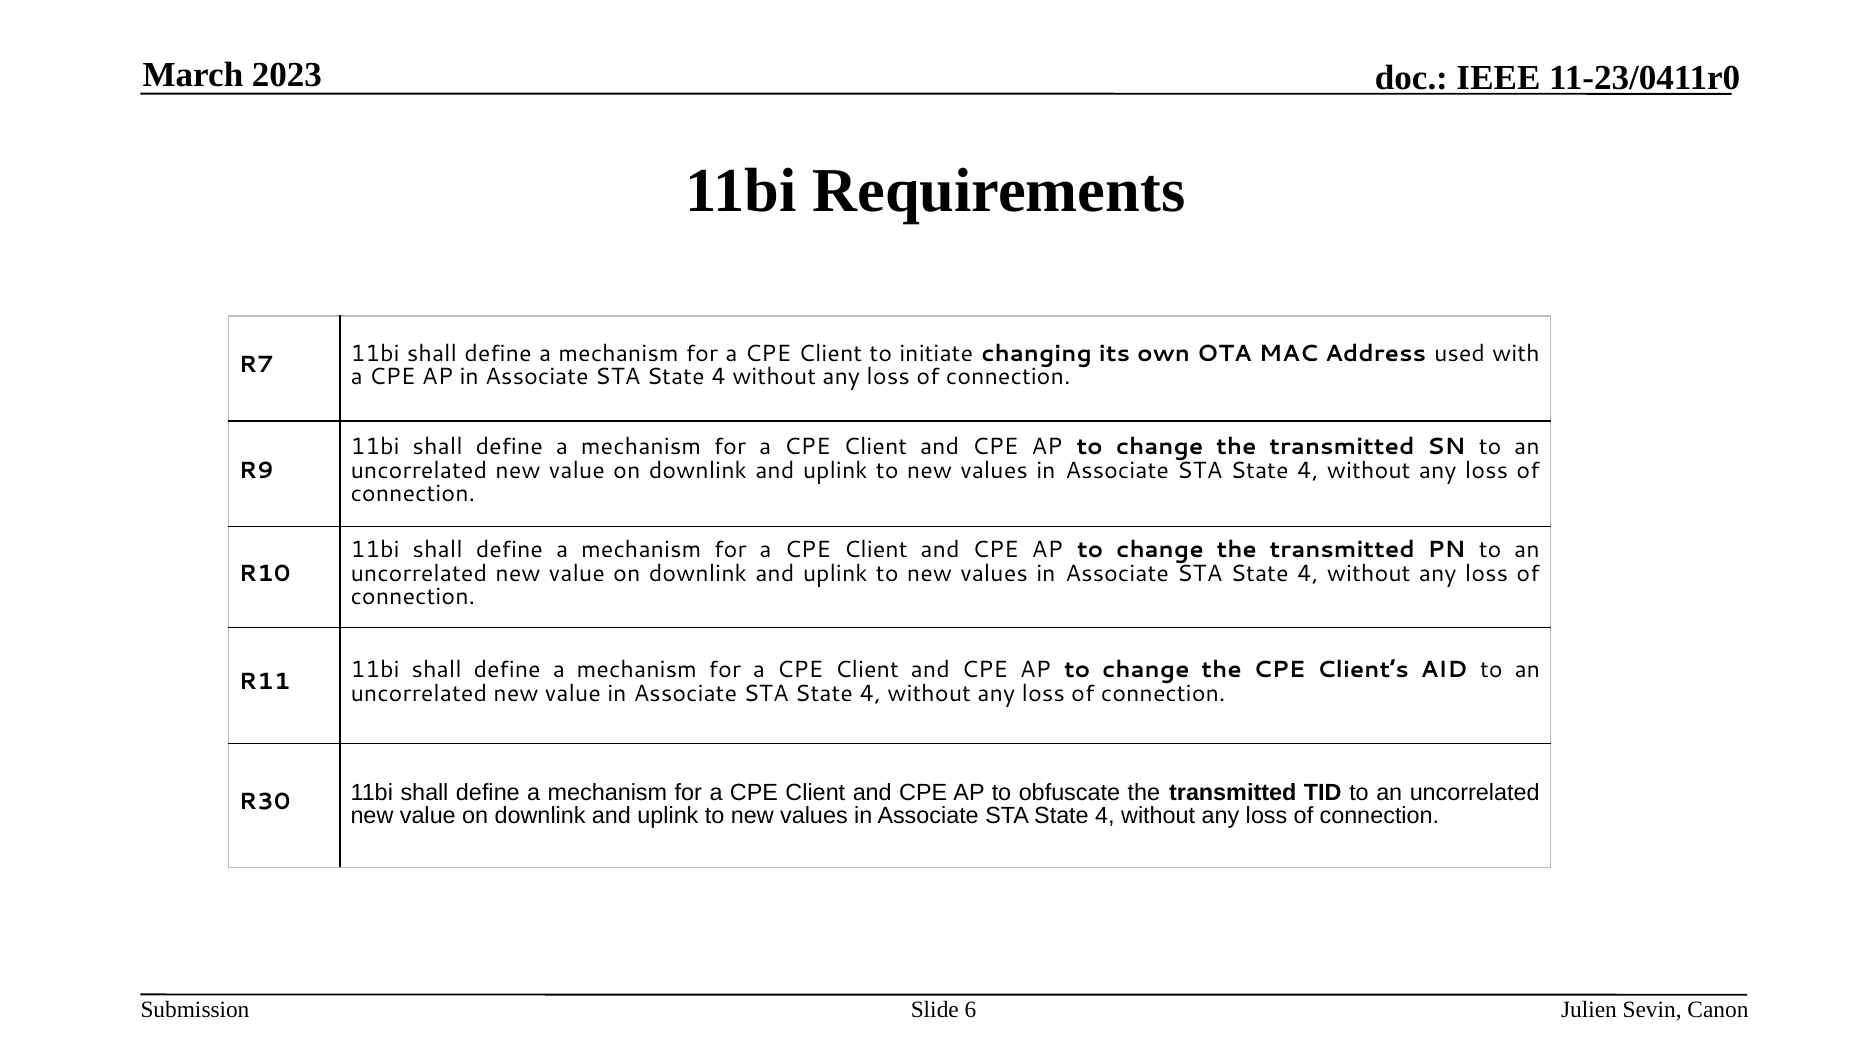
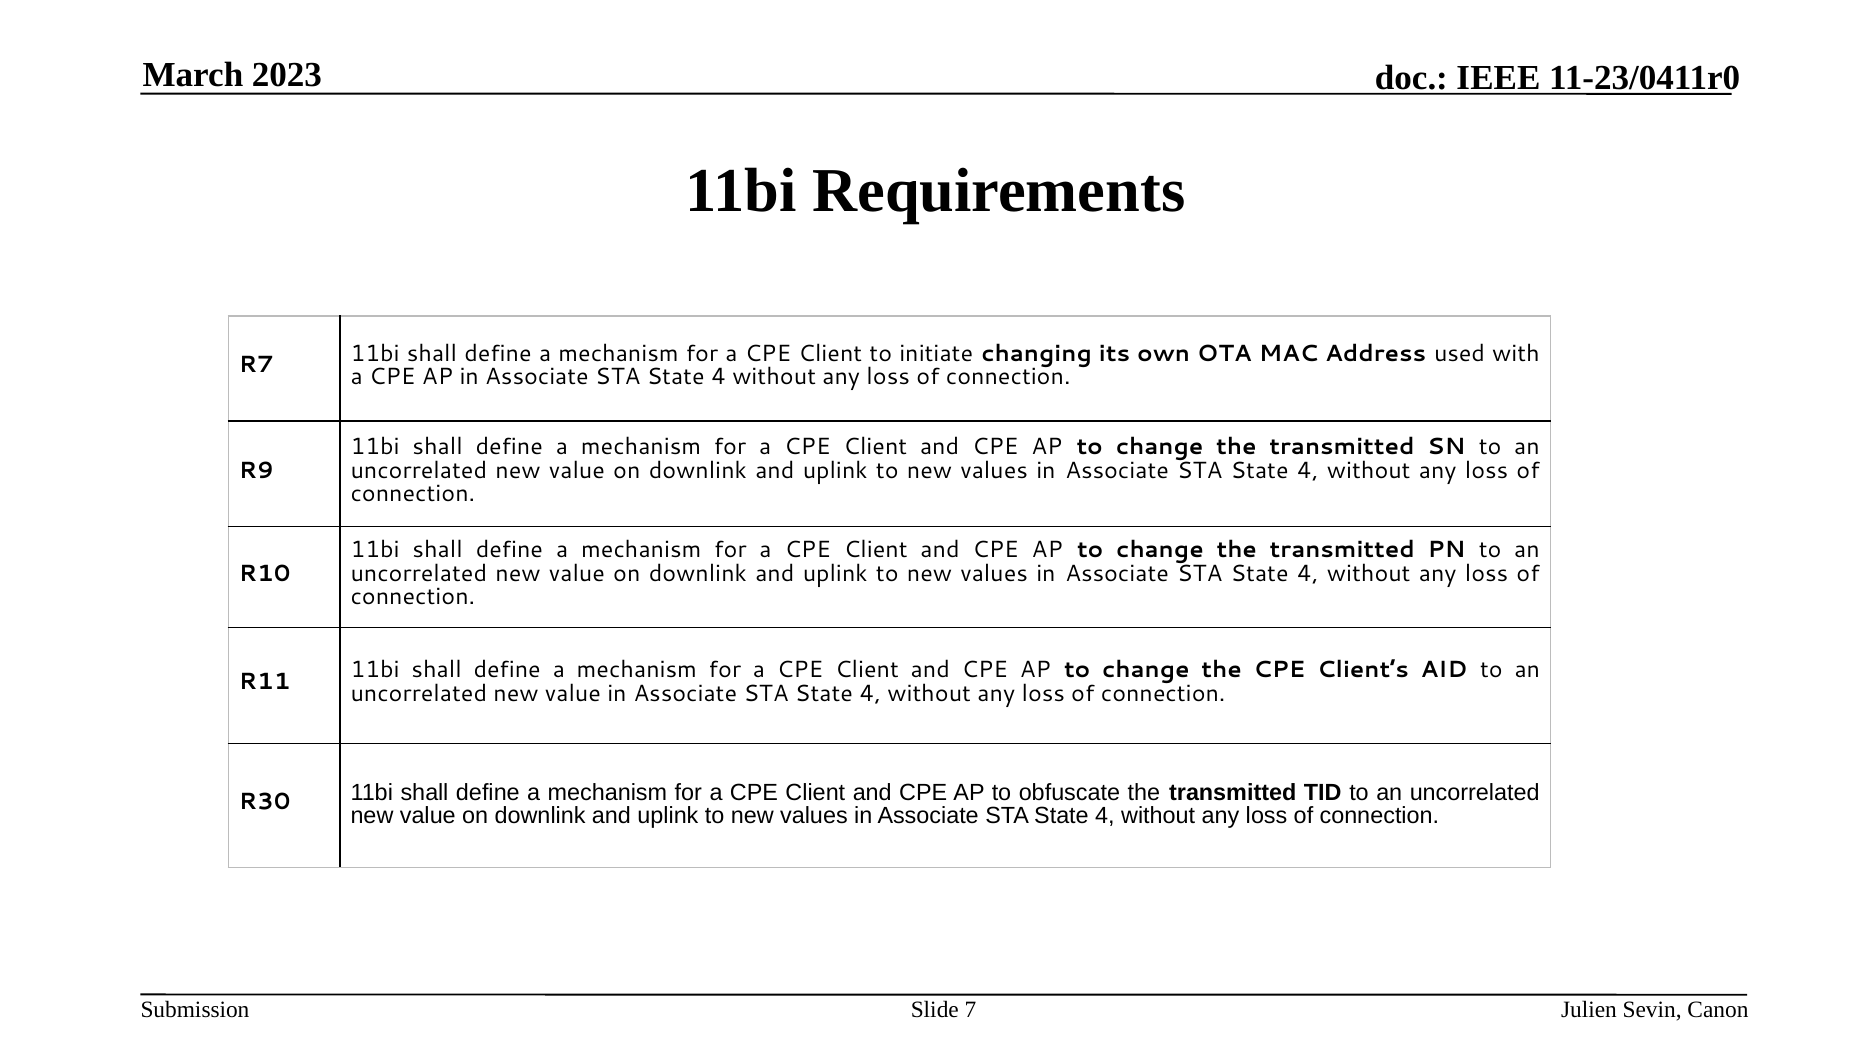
6: 6 -> 7
